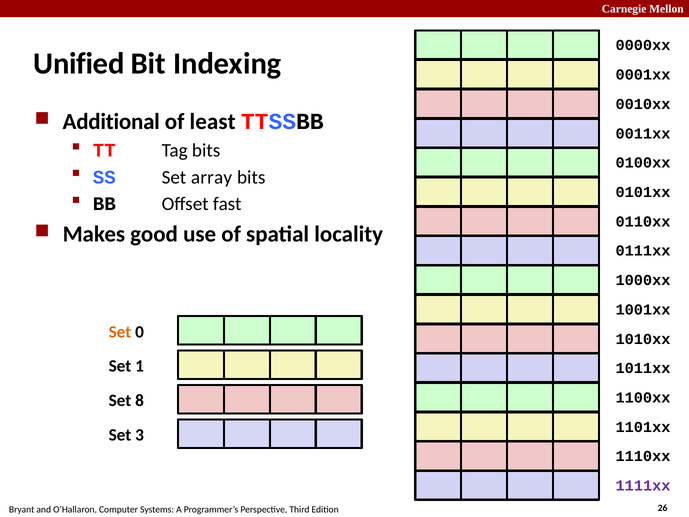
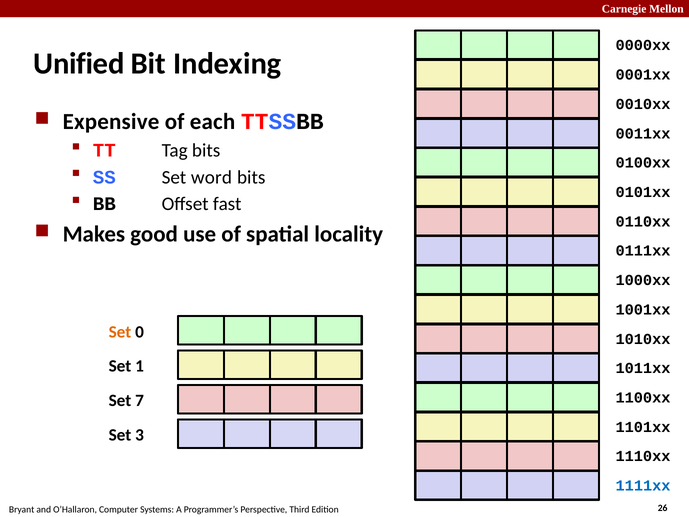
Additional: Additional -> Expensive
least: least -> each
array: array -> word
8: 8 -> 7
1111xx colour: purple -> blue
